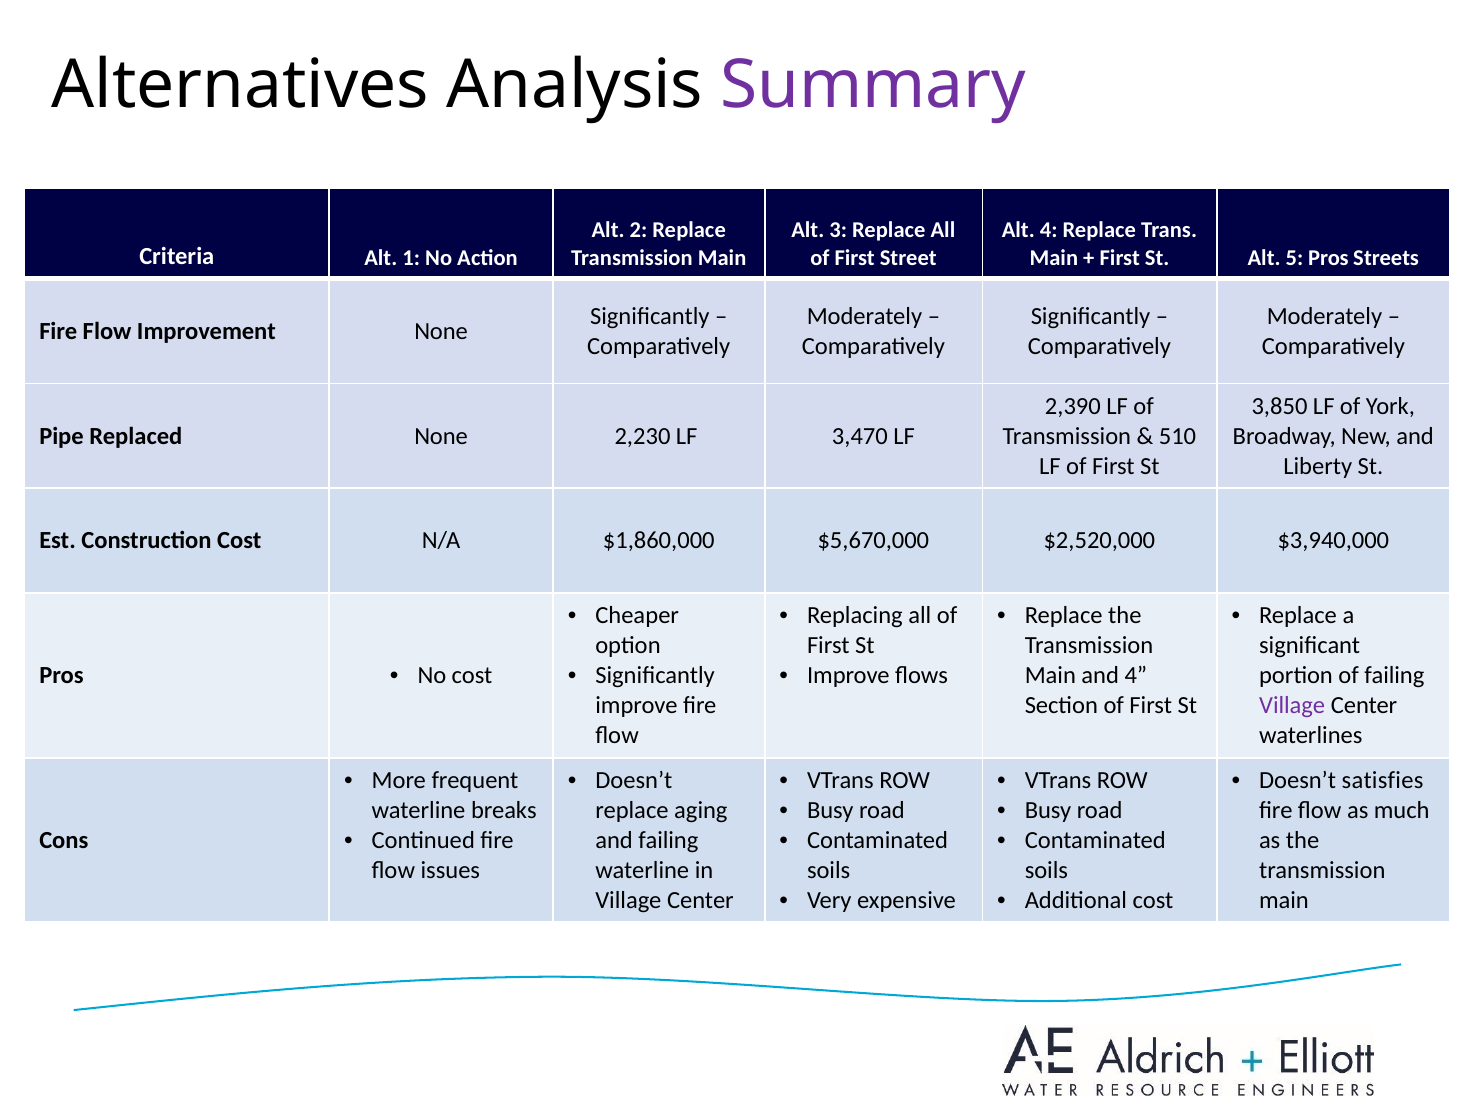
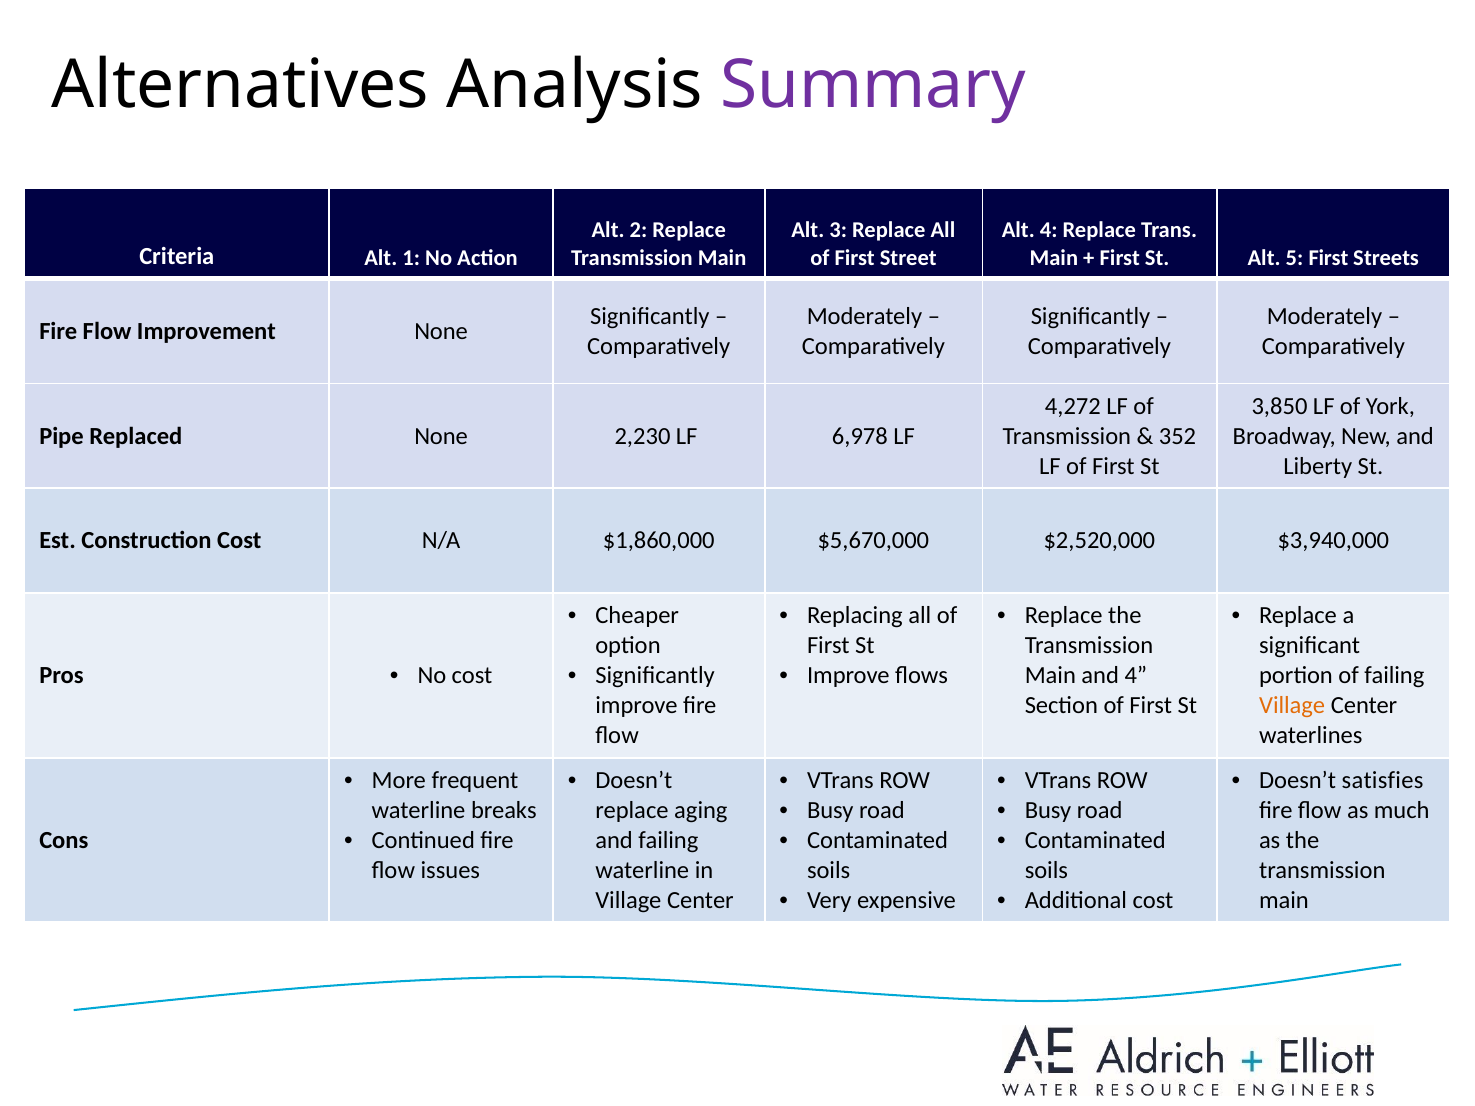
5 Pros: Pros -> First
2,390: 2,390 -> 4,272
3,470: 3,470 -> 6,978
510: 510 -> 352
Village at (1292, 706) colour: purple -> orange
